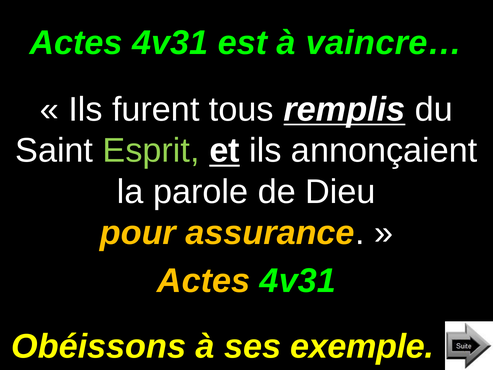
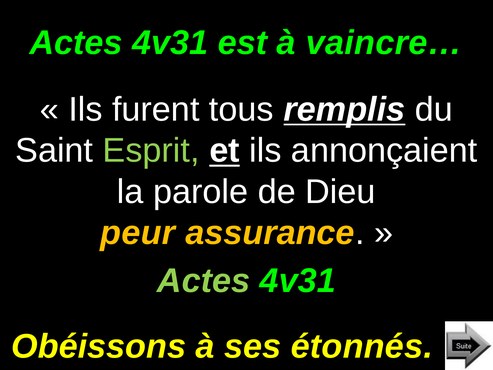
pour: pour -> peur
Actes at (204, 281) colour: yellow -> light green
exemple: exemple -> étonnés
